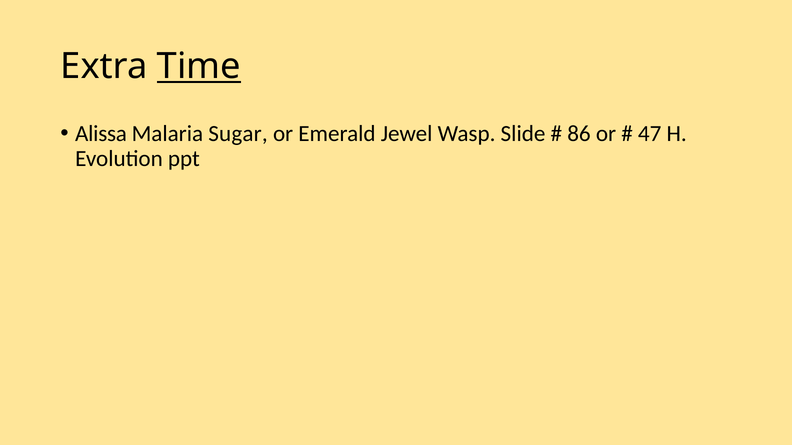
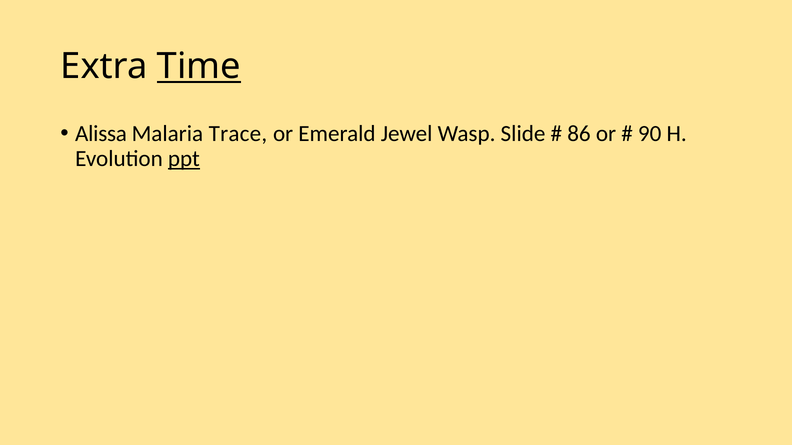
Sugar: Sugar -> Trace
47: 47 -> 90
ppt underline: none -> present
